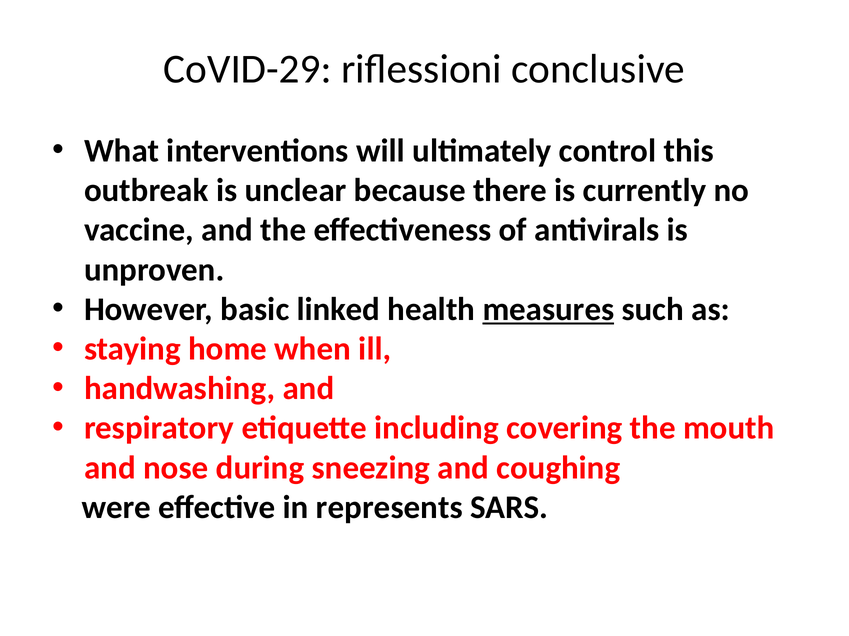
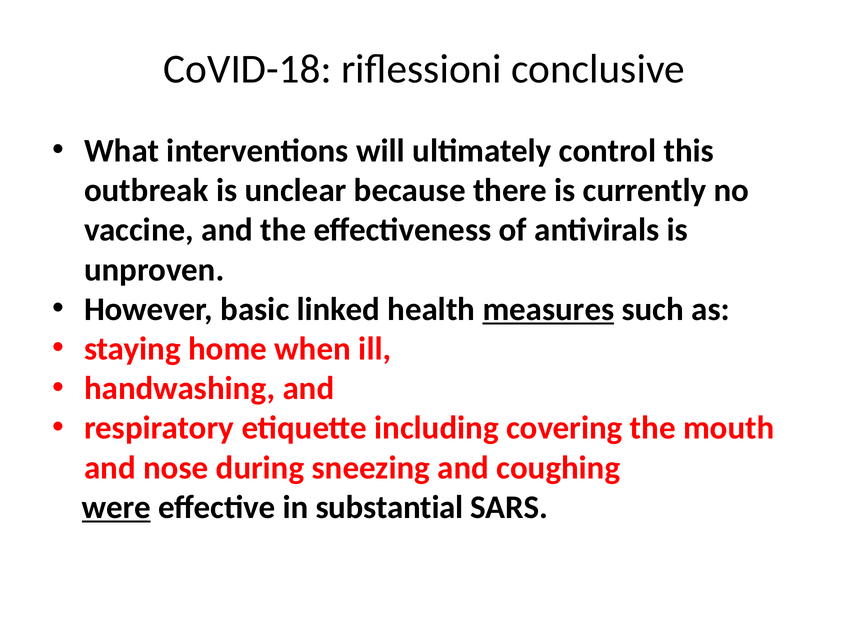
CoVID-29: CoVID-29 -> CoVID-18
were underline: none -> present
represents: represents -> substantial
